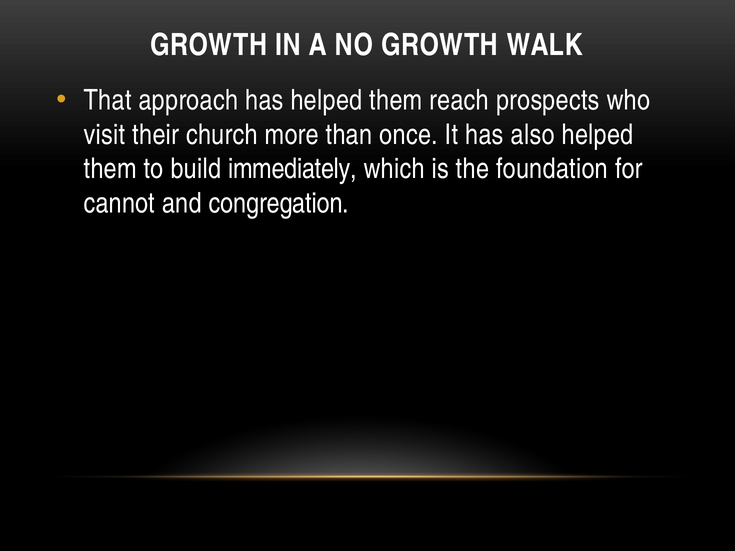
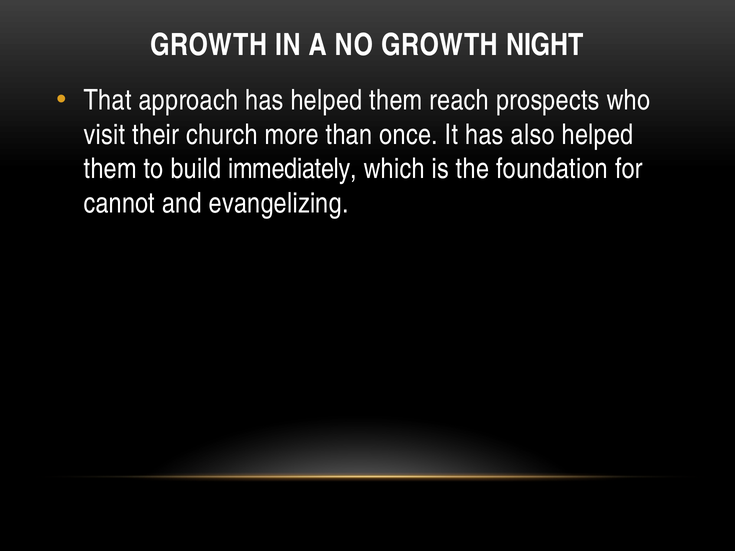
WALK: WALK -> NIGHT
congregation: congregation -> evangelizing
